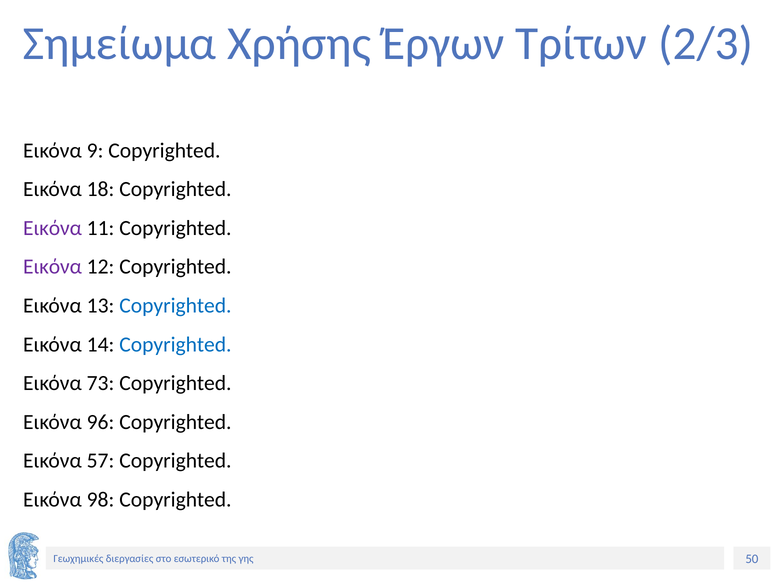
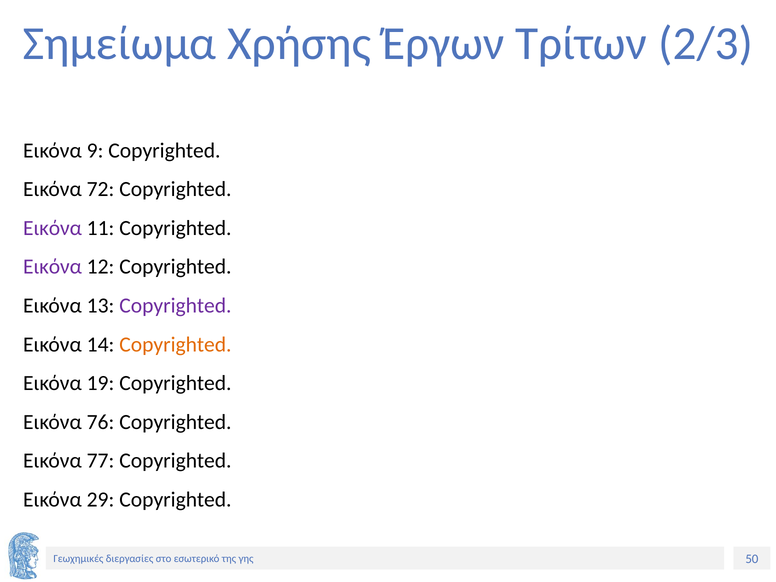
18: 18 -> 72
Copyrighted at (175, 306) colour: blue -> purple
Copyrighted at (175, 344) colour: blue -> orange
73: 73 -> 19
96: 96 -> 76
57: 57 -> 77
98: 98 -> 29
